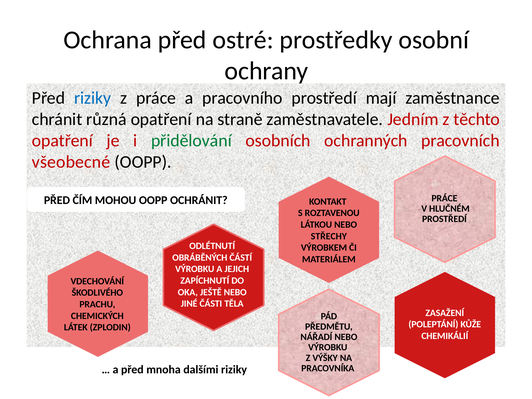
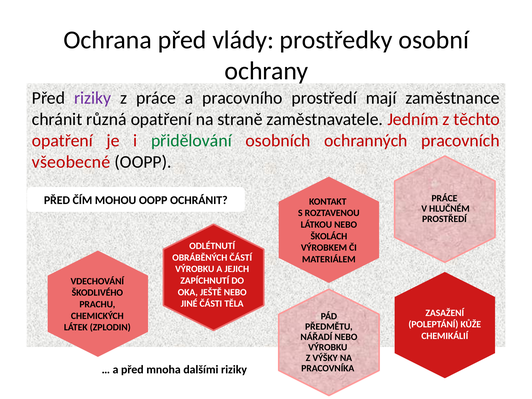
ostré: ostré -> vlády
riziky at (93, 98) colour: blue -> purple
STŘECHY: STŘECHY -> ŠKOLÁCH
